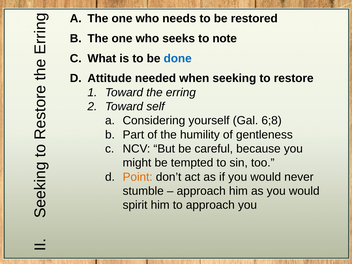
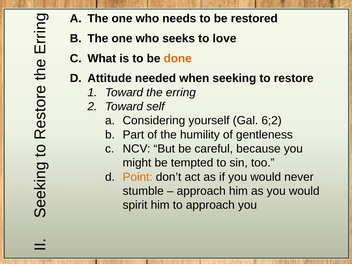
note: note -> love
done colour: blue -> orange
6;8: 6;8 -> 6;2
